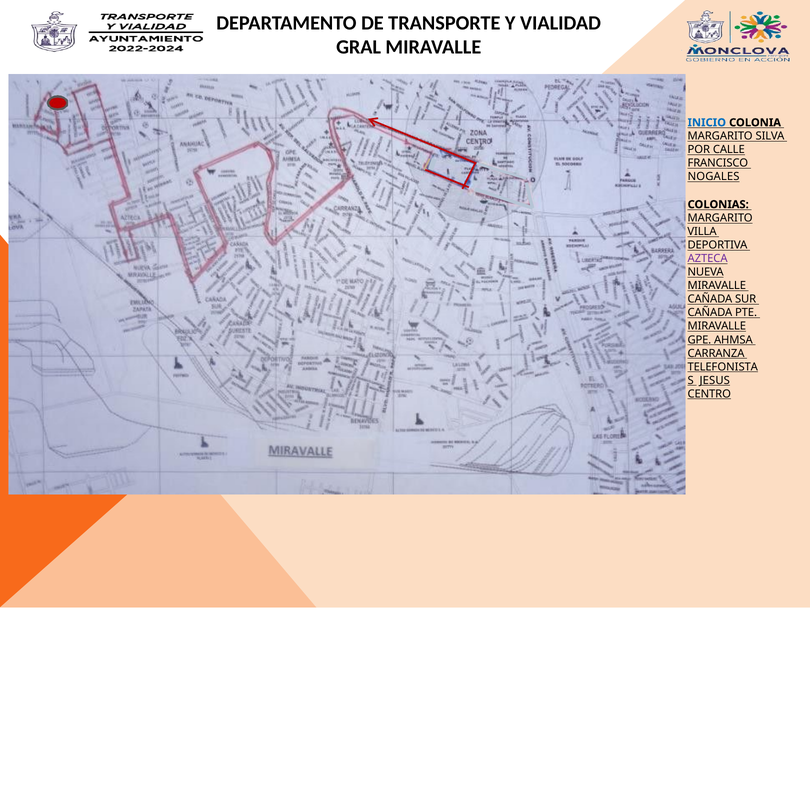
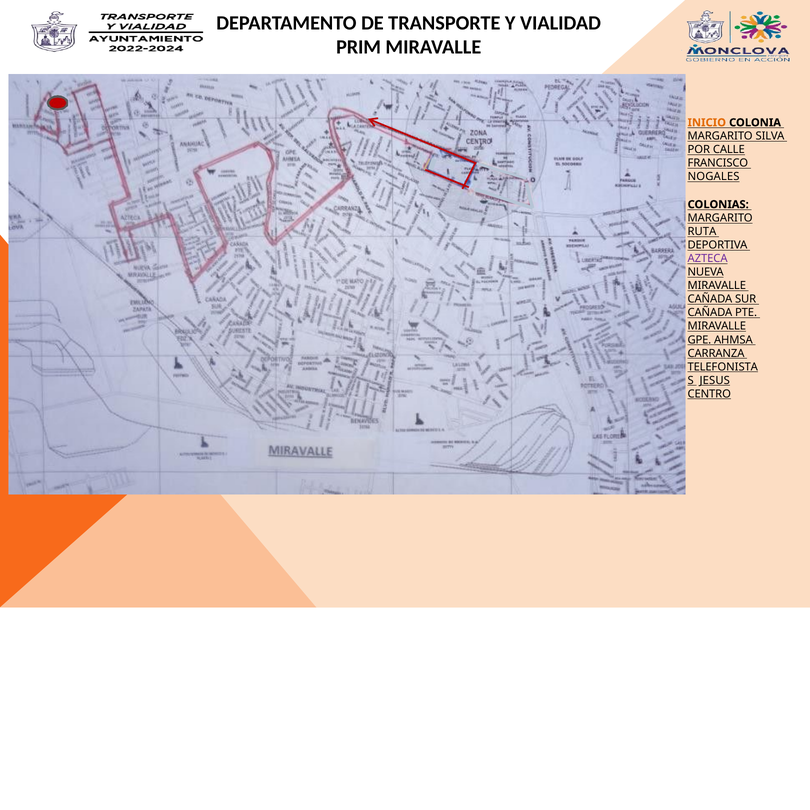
GRAL: GRAL -> PRIM
INICIO colour: blue -> orange
VILLA: VILLA -> RUTA
